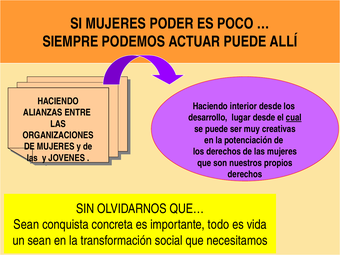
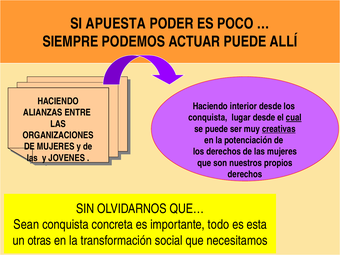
SI MUJERES: MUJERES -> APUESTA
desarrollo at (208, 118): desarrollo -> conquista
creativas underline: none -> present
vida: vida -> esta
un sean: sean -> otras
